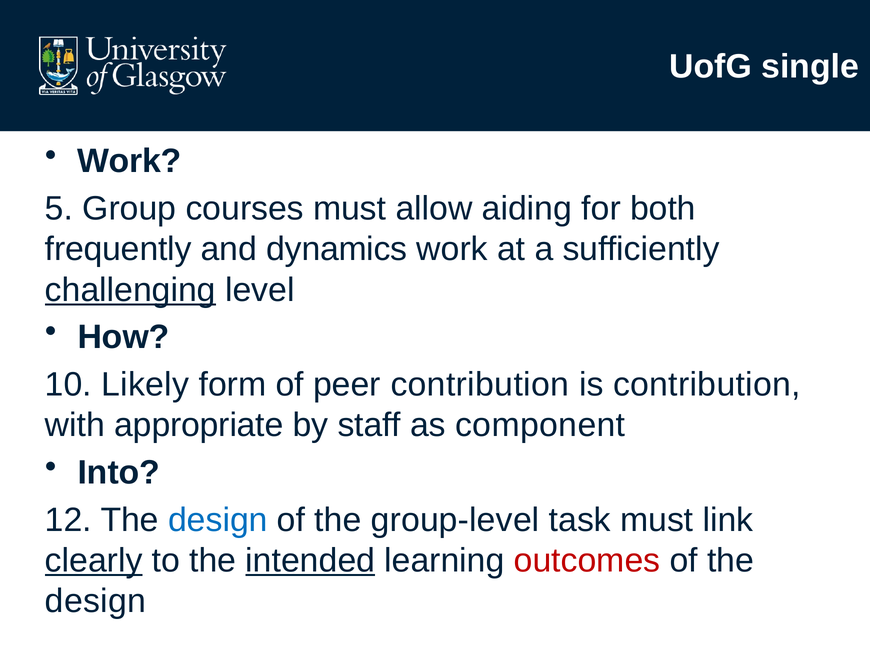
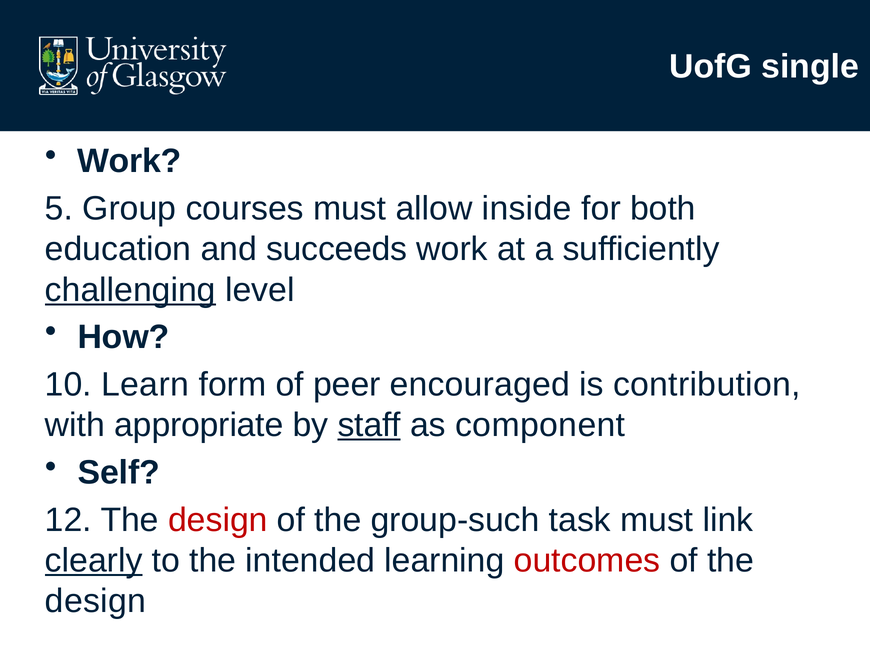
aiding: aiding -> inside
frequently: frequently -> education
dynamics: dynamics -> succeeds
Likely: Likely -> Learn
peer contribution: contribution -> encouraged
staff underline: none -> present
Into: Into -> Self
design at (218, 520) colour: blue -> red
group-level: group-level -> group-such
intended underline: present -> none
